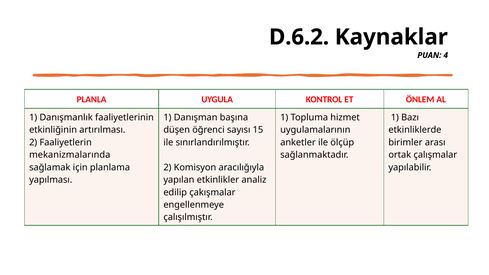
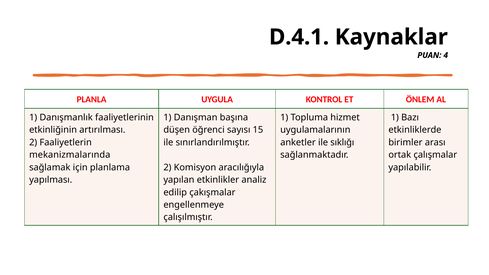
D.6.2: D.6.2 -> D.4.1
ölçüp: ölçüp -> sıklığı
